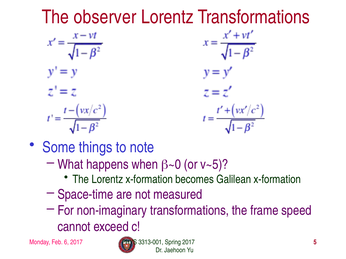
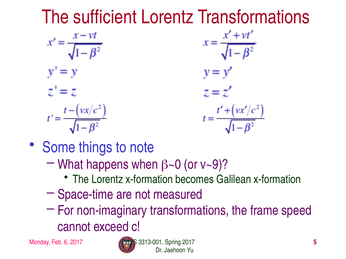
observer: observer -> sufficient
v~5: v~5 -> v~9
